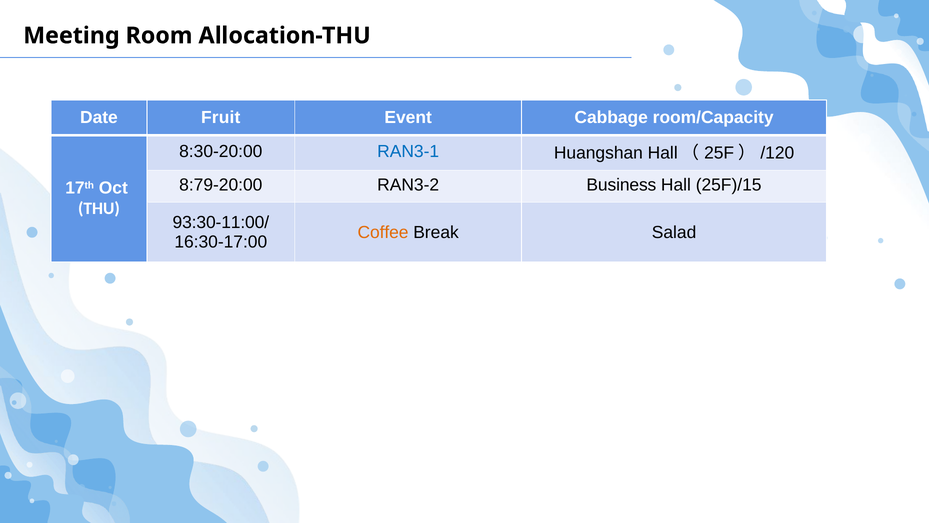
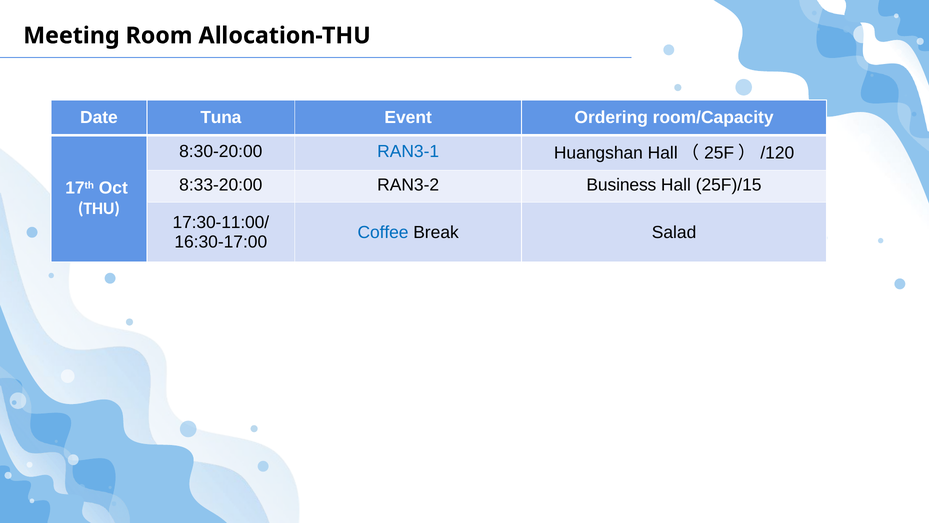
Fruit: Fruit -> Tuna
Cabbage: Cabbage -> Ordering
8:79-20:00: 8:79-20:00 -> 8:33-20:00
93:30-11:00/: 93:30-11:00/ -> 17:30-11:00/
Coffee colour: orange -> blue
